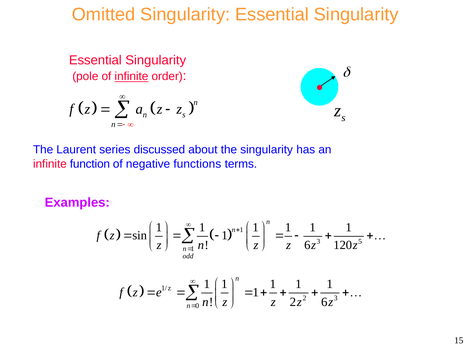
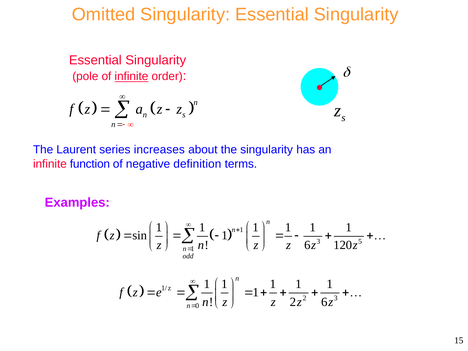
discussed: discussed -> increases
functions: functions -> definition
